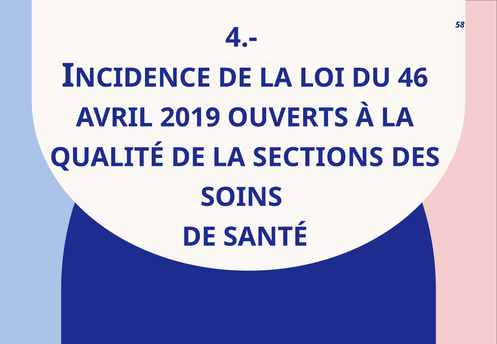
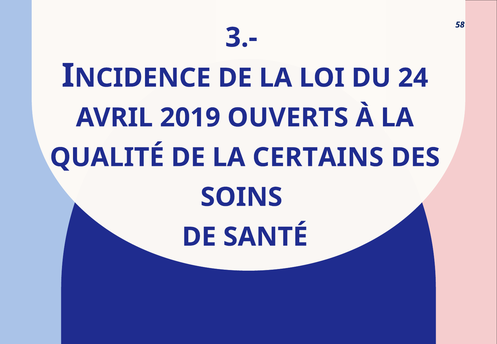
4.-: 4.- -> 3.-
46: 46 -> 24
SECTIONS: SECTIONS -> CERTAINS
